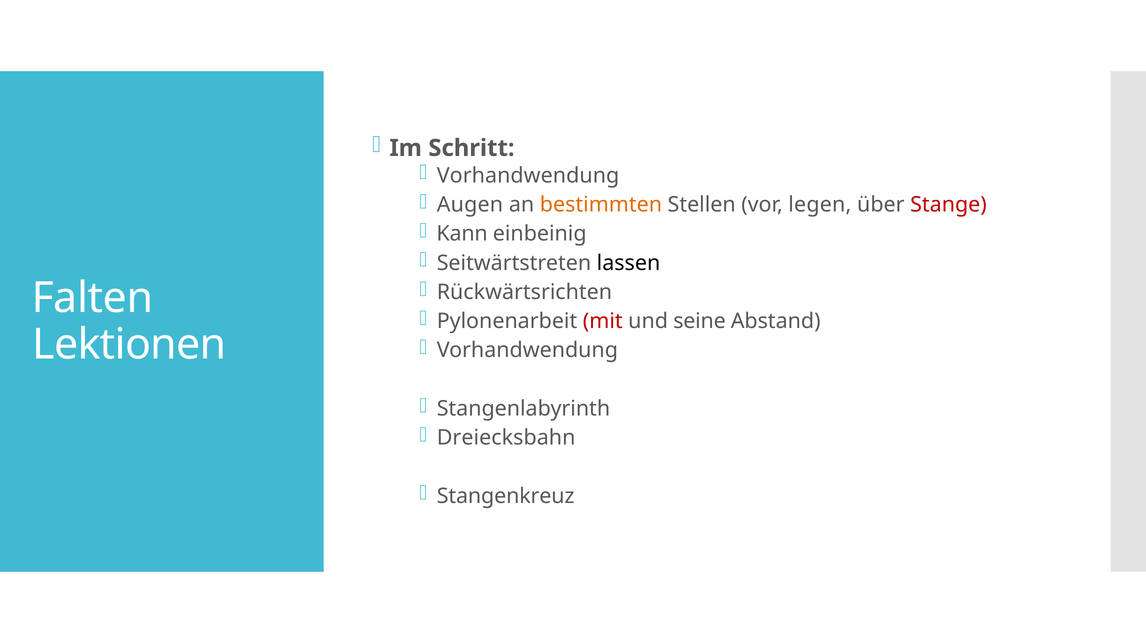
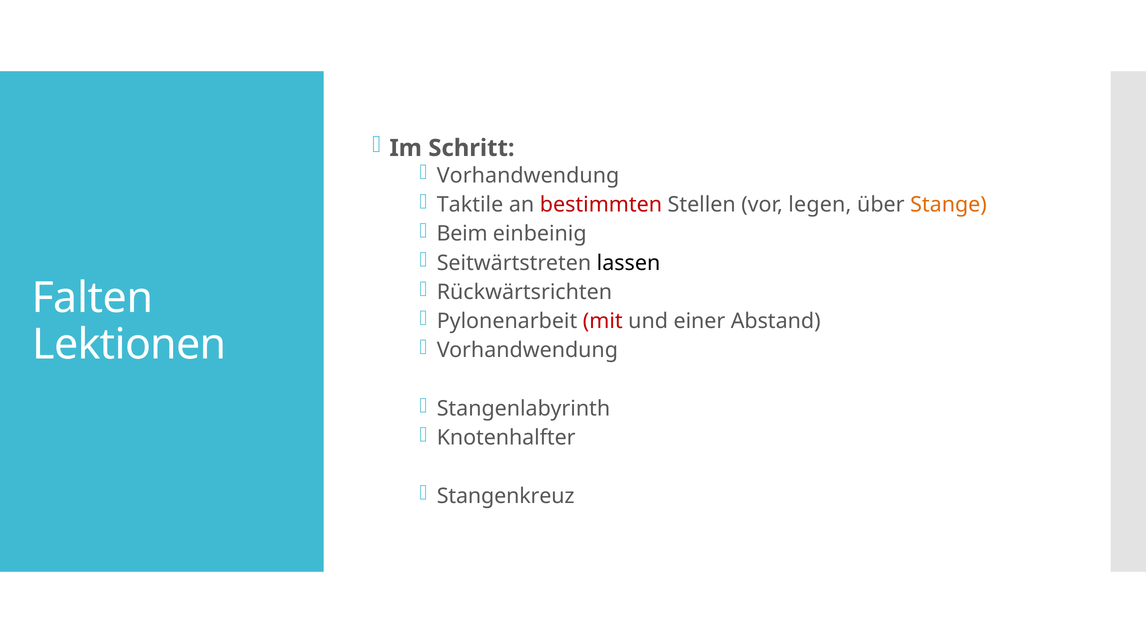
Augen: Augen -> Taktile
bestimmten colour: orange -> red
Stange colour: red -> orange
Kann: Kann -> Beim
seine: seine -> einer
Dreiecksbahn: Dreiecksbahn -> Knotenhalfter
